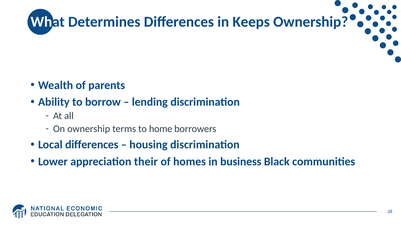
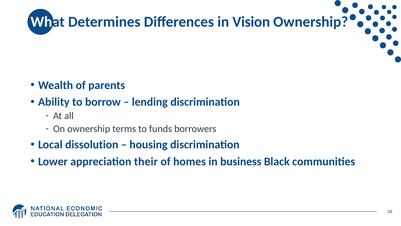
Keeps: Keeps -> Vision
home: home -> funds
Local differences: differences -> dissolution
